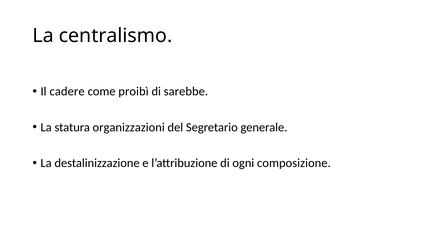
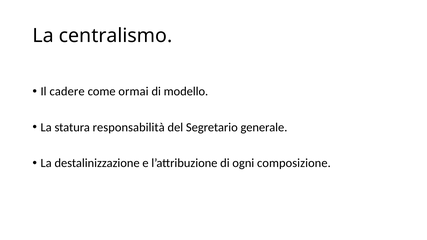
proibì: proibì -> ormai
sarebbe: sarebbe -> modello
organizzazioni: organizzazioni -> responsabilità
